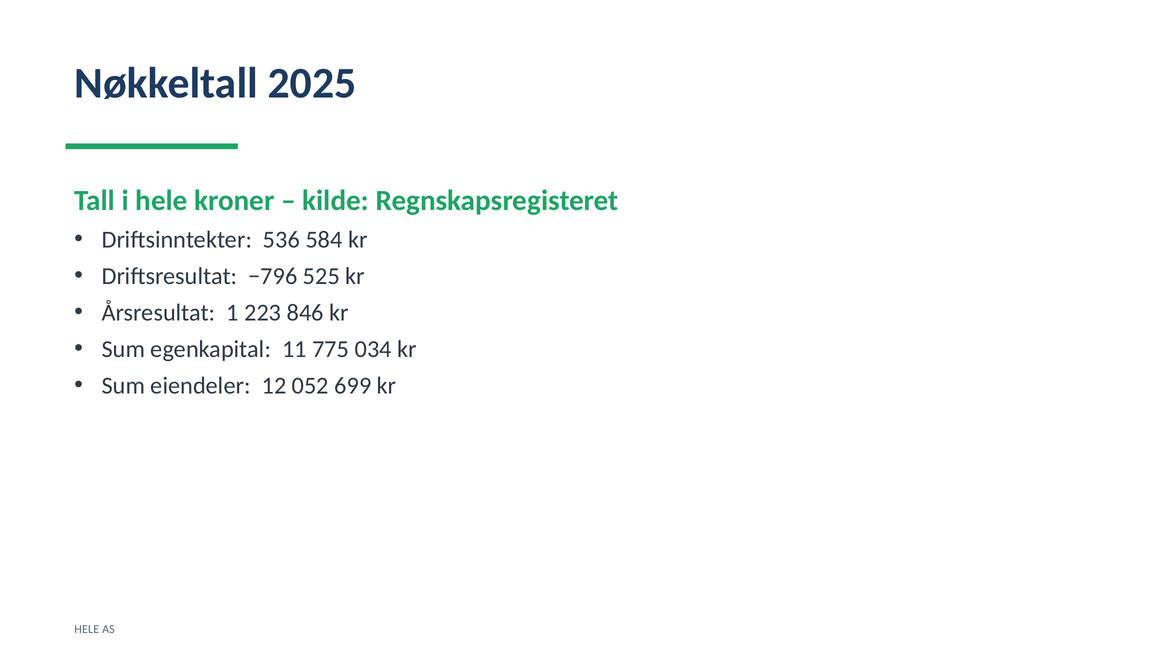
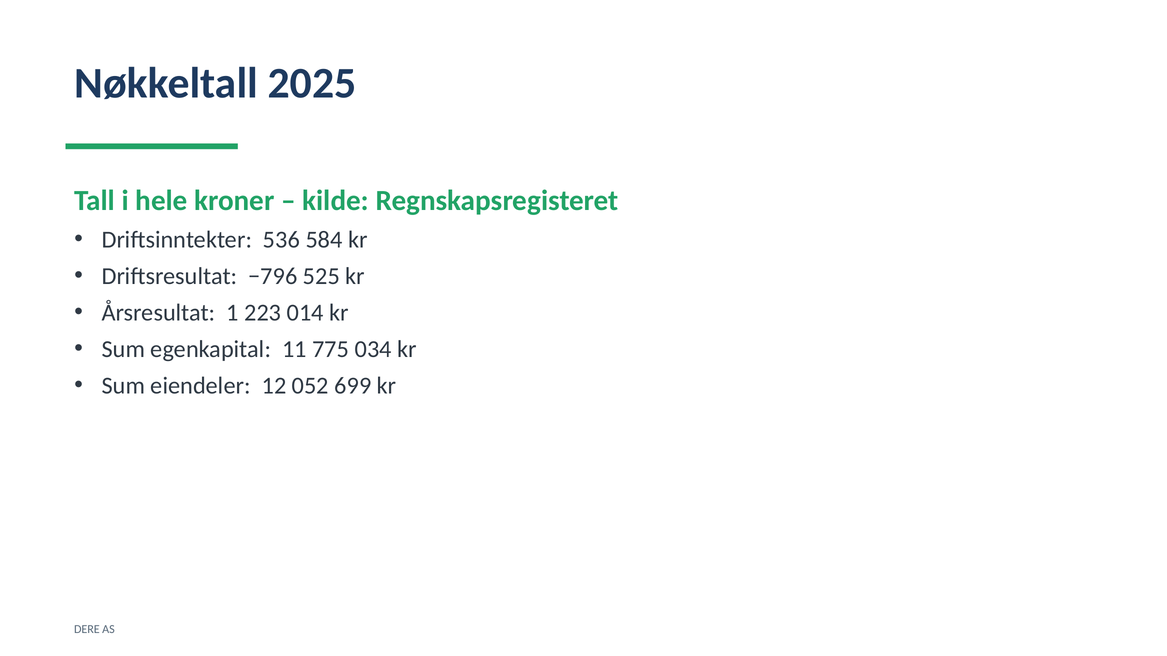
846: 846 -> 014
HELE at (87, 630): HELE -> DERE
